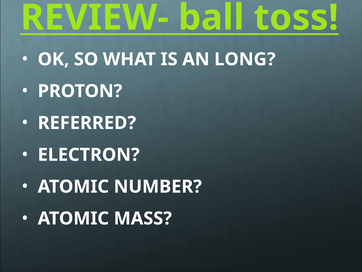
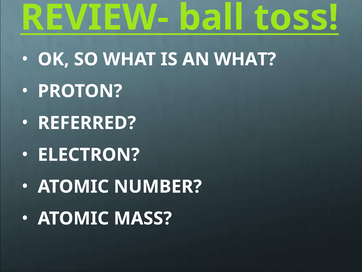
AN LONG: LONG -> WHAT
